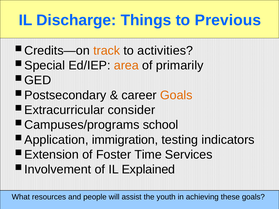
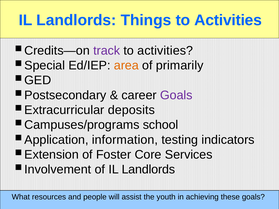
Discharge at (76, 20): Discharge -> Landlords
Things to Previous: Previous -> Activities
track colour: orange -> purple
Goals at (176, 95) colour: orange -> purple
consider: consider -> deposits
immigration: immigration -> information
Time: Time -> Core
of IL Explained: Explained -> Landlords
